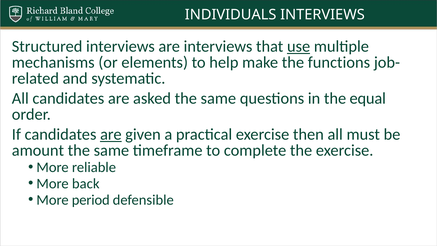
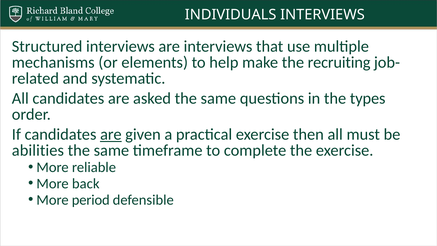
use underline: present -> none
functions: functions -> recruiting
equal: equal -> types
amount: amount -> abilities
